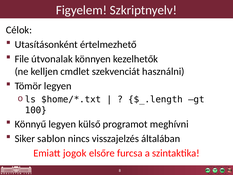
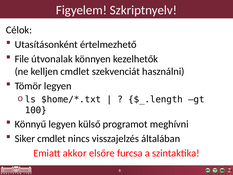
Siker sablon: sablon -> cmdlet
jogok: jogok -> akkor
